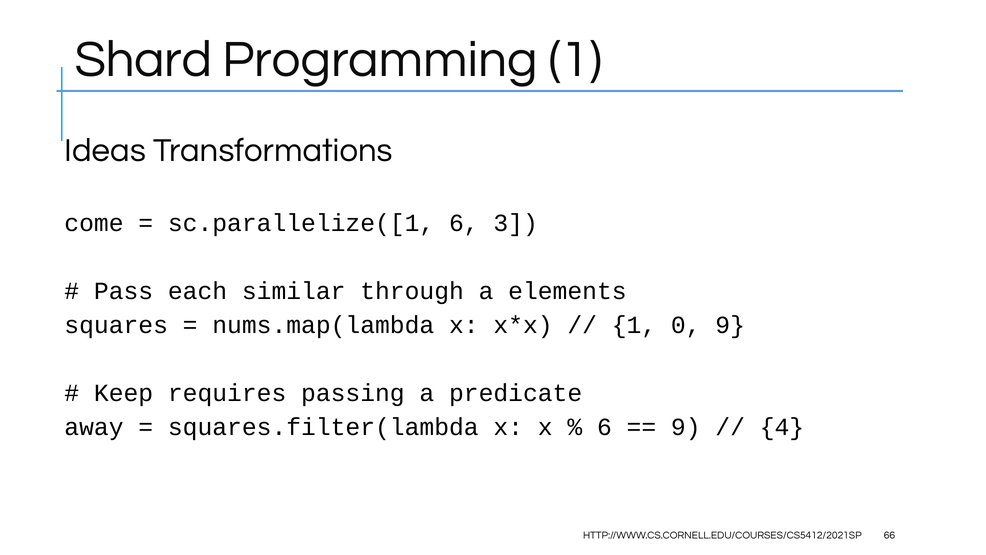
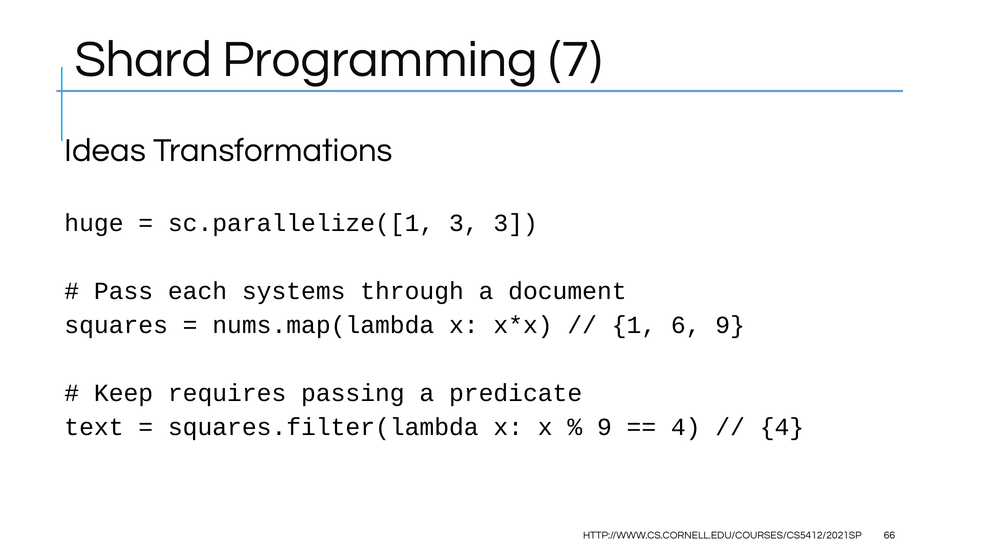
Programming 1: 1 -> 7
come: come -> huge
sc.parallelize([1 6: 6 -> 3
similar: similar -> systems
elements: elements -> document
0: 0 -> 6
away: away -> text
6 at (604, 427): 6 -> 9
9 at (686, 427): 9 -> 4
